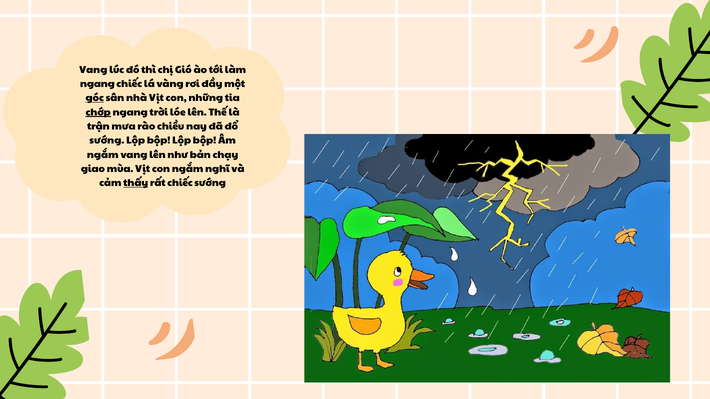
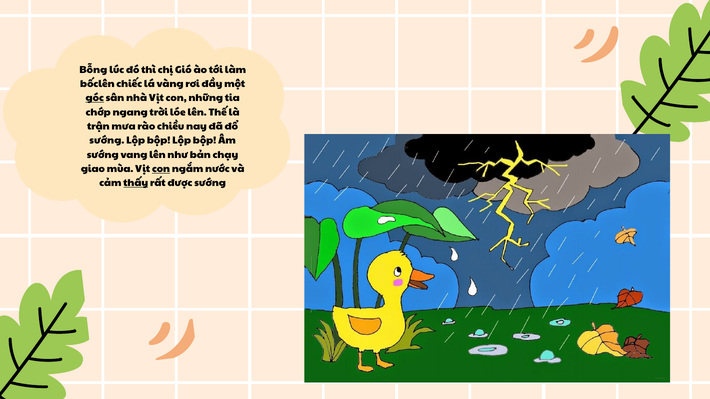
Vang at (93, 70): Vang -> Bỗng
ngang at (97, 84): ngang -> bốclên
chớp underline: present -> none
ngắm at (103, 155): ngắm -> sướng
con at (161, 169) underline: none -> present
nghĩ: nghĩ -> nước
rất chiếc: chiếc -> được
